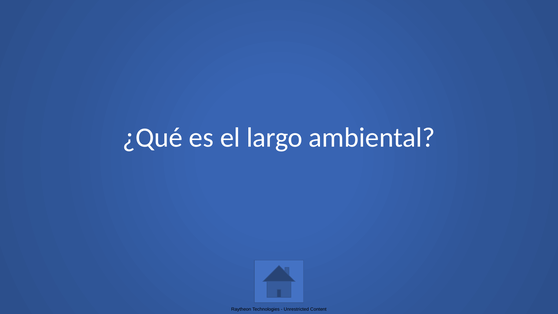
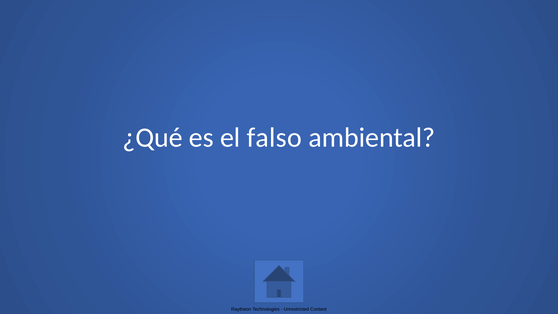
largo: largo -> falso
